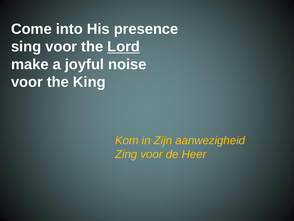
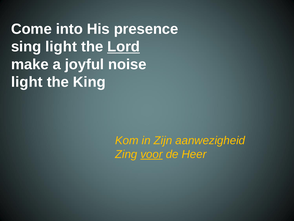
sing voor: voor -> light
voor at (27, 82): voor -> light
voor at (152, 154) underline: none -> present
